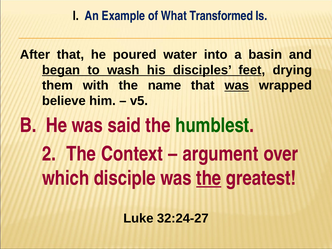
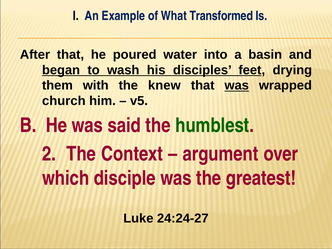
name: name -> knew
believe: believe -> church
the at (209, 178) underline: present -> none
32:24-27: 32:24-27 -> 24:24-27
